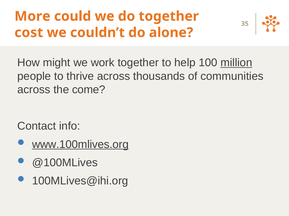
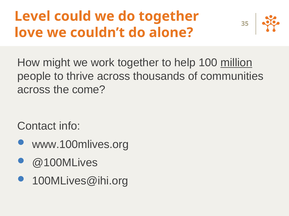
More: More -> Level
cost: cost -> love
www.100mlives.org underline: present -> none
